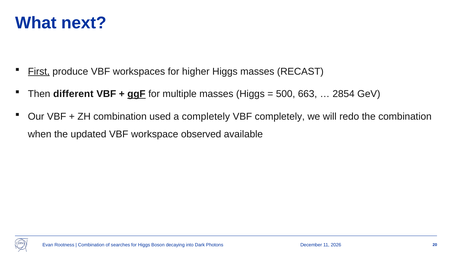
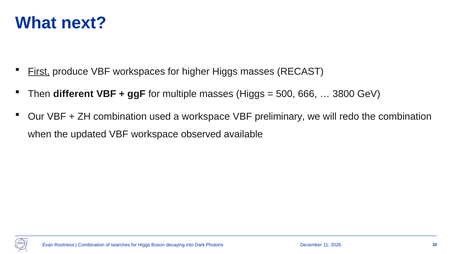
ggF underline: present -> none
663: 663 -> 666
2854: 2854 -> 3800
a completely: completely -> workspace
VBF completely: completely -> preliminary
